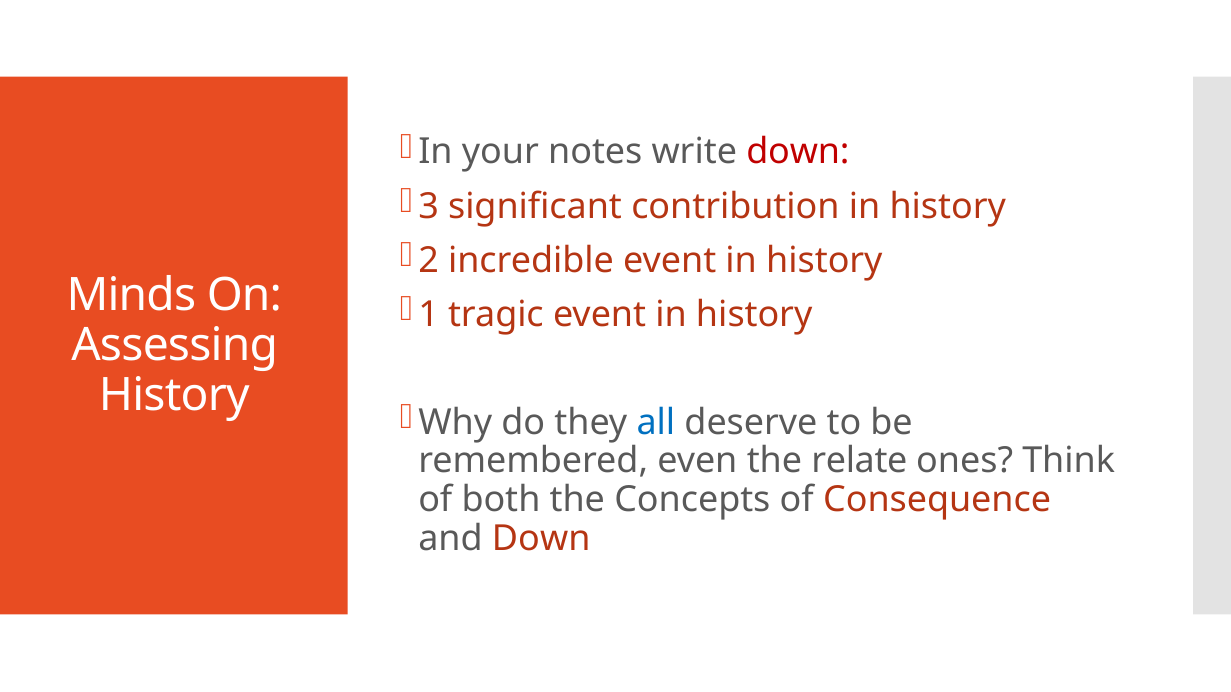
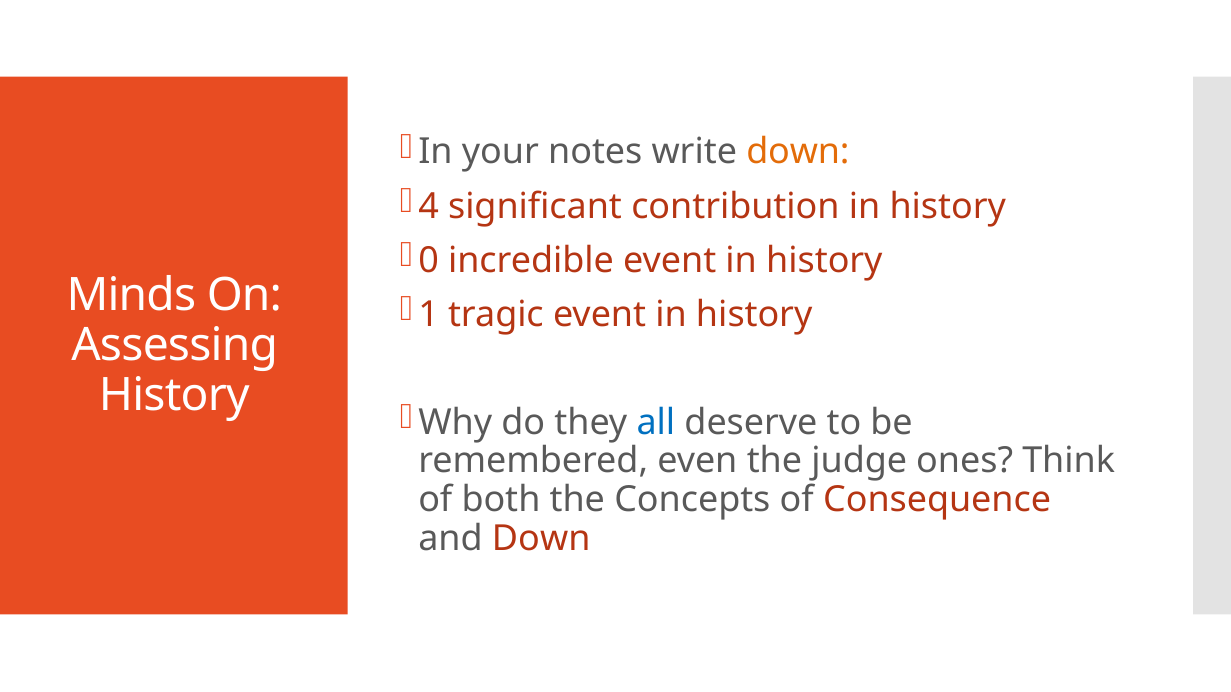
down at (798, 152) colour: red -> orange
3: 3 -> 4
2: 2 -> 0
relate: relate -> judge
